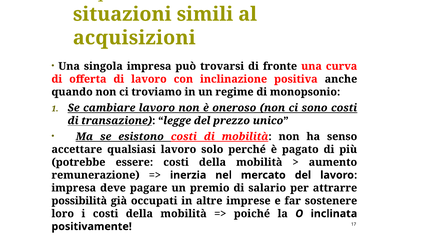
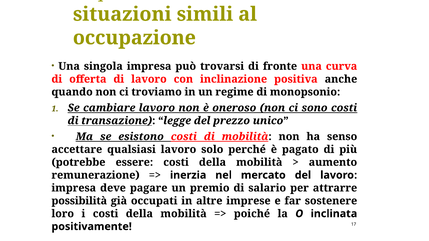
acquisizioni: acquisizioni -> occupazione
